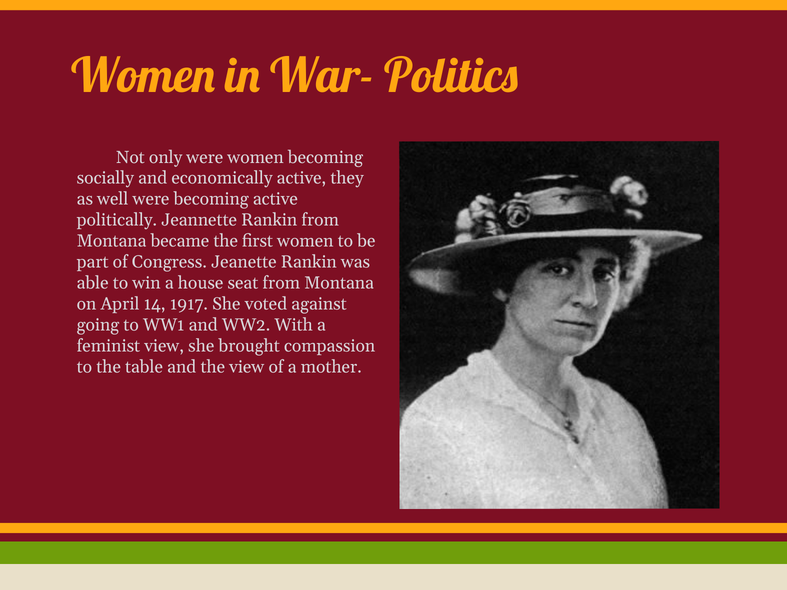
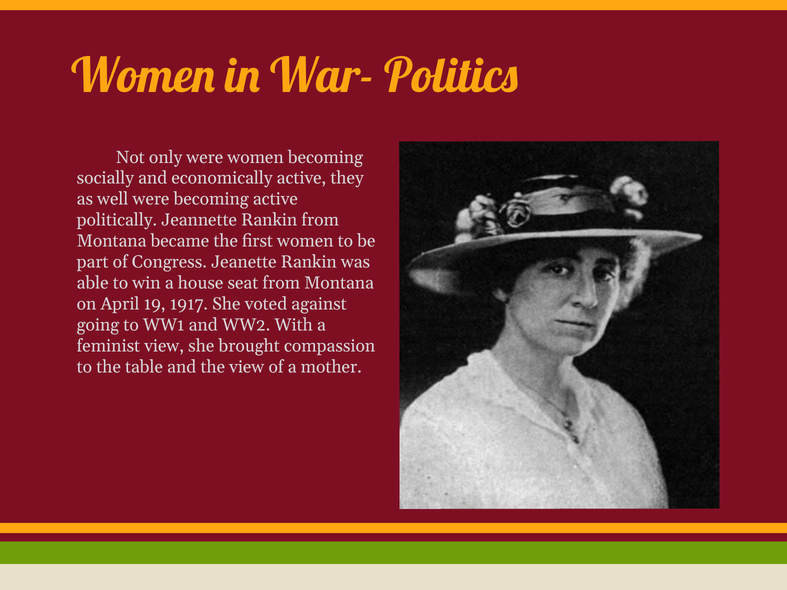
14: 14 -> 19
